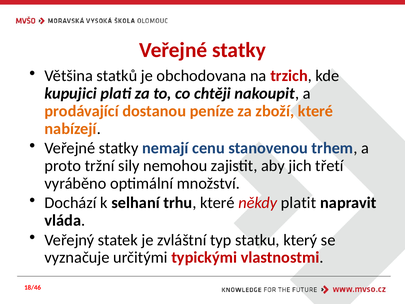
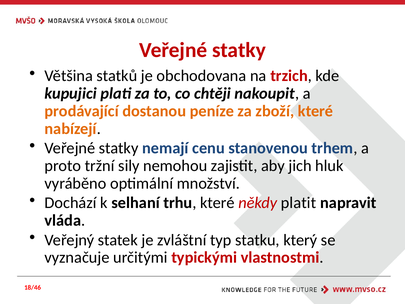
třetí: třetí -> hluk
